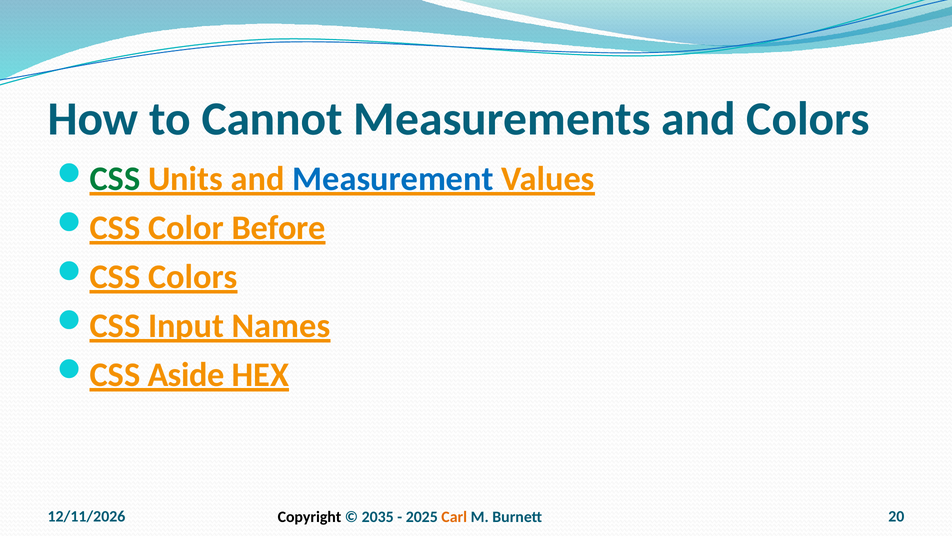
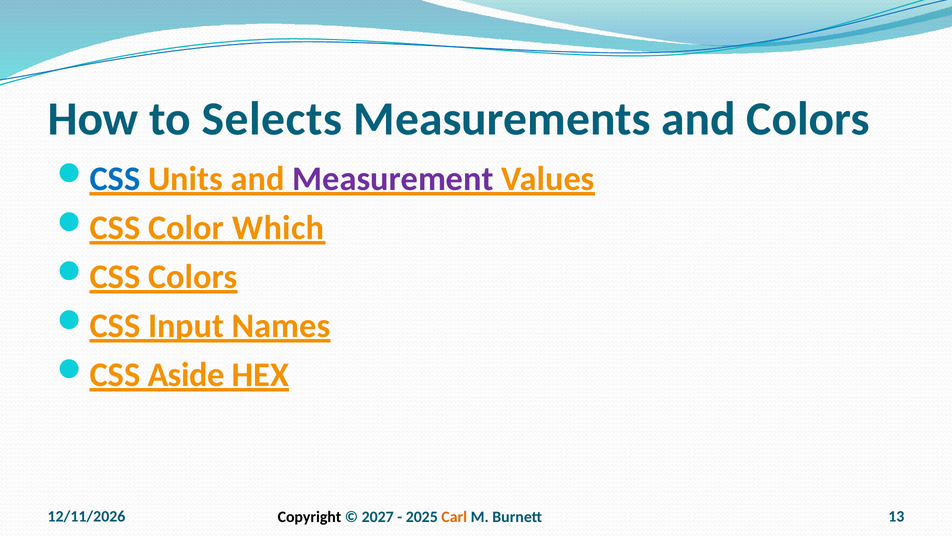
Cannot: Cannot -> Selects
CSS at (115, 179) colour: green -> blue
Measurement colour: blue -> purple
Before: Before -> Which
2035: 2035 -> 2027
20: 20 -> 13
